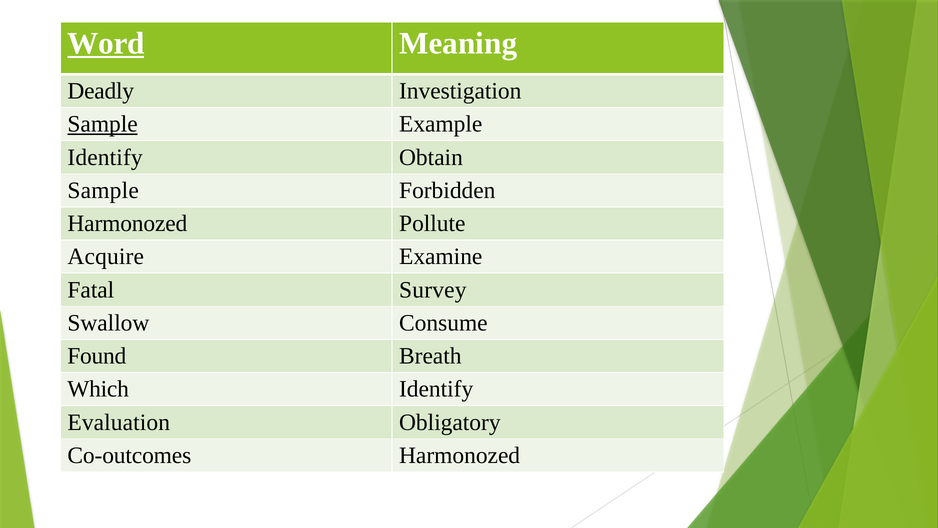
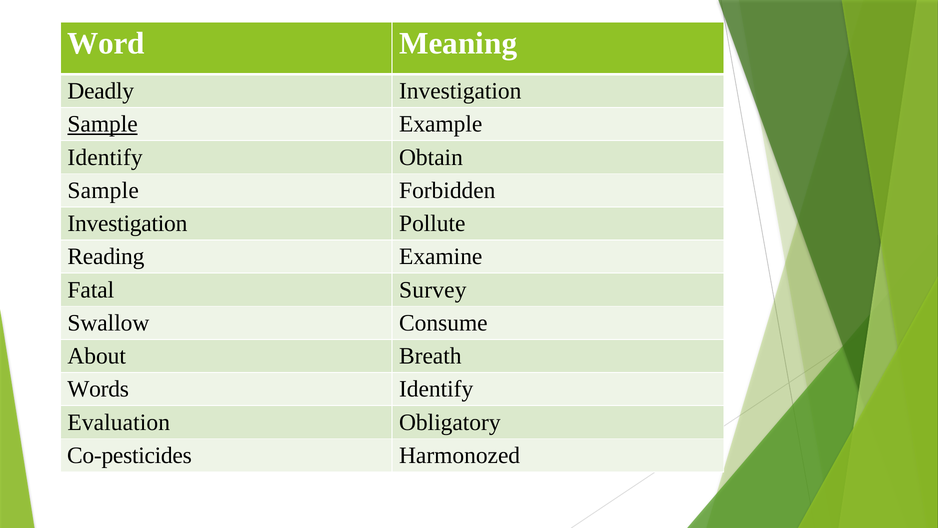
Word underline: present -> none
Harmonozed at (127, 223): Harmonozed -> Investigation
Acquire: Acquire -> Reading
Found: Found -> About
Which: Which -> Words
Co-outcomes: Co-outcomes -> Co-pesticides
